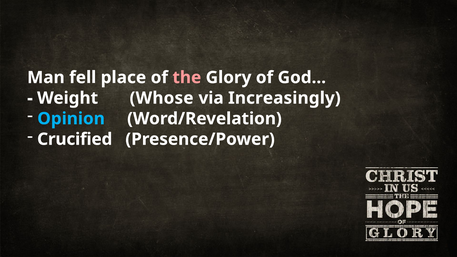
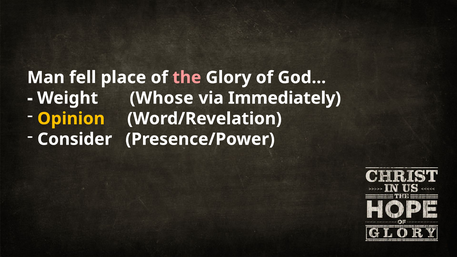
Increasingly: Increasingly -> Immediately
Opinion colour: light blue -> yellow
Crucified: Crucified -> Consider
